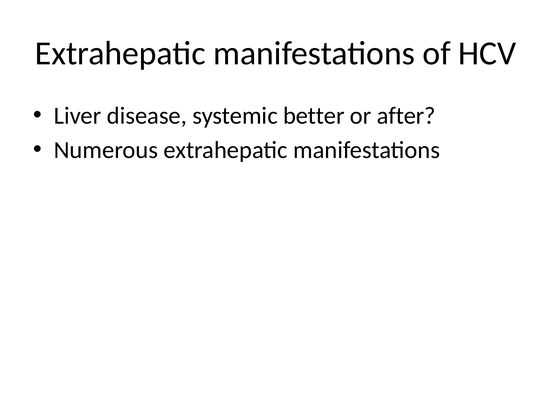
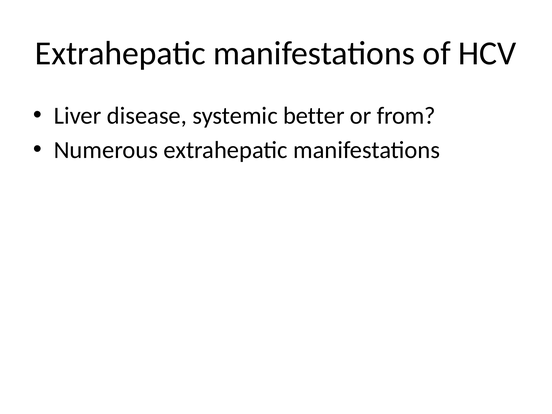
after: after -> from
